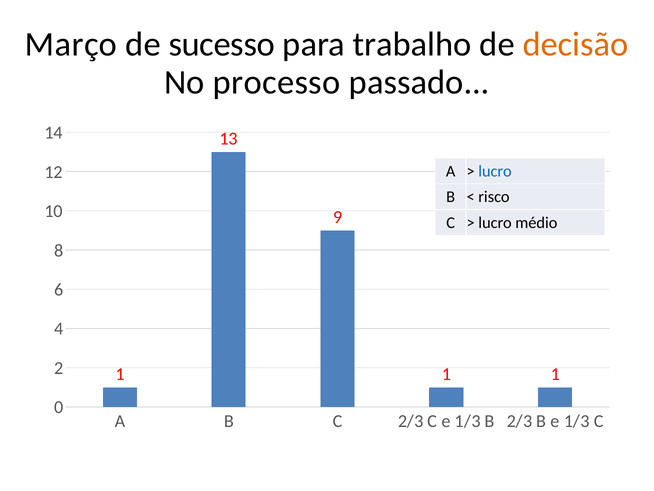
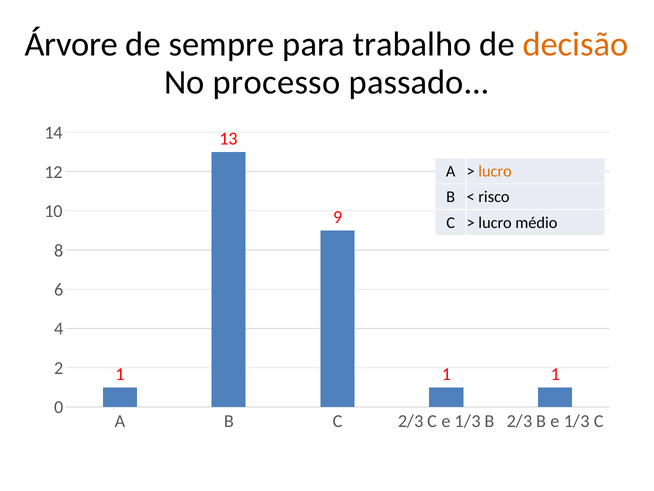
Março: Março -> Árvore
sucesso: sucesso -> sempre
lucro at (495, 171) colour: blue -> orange
